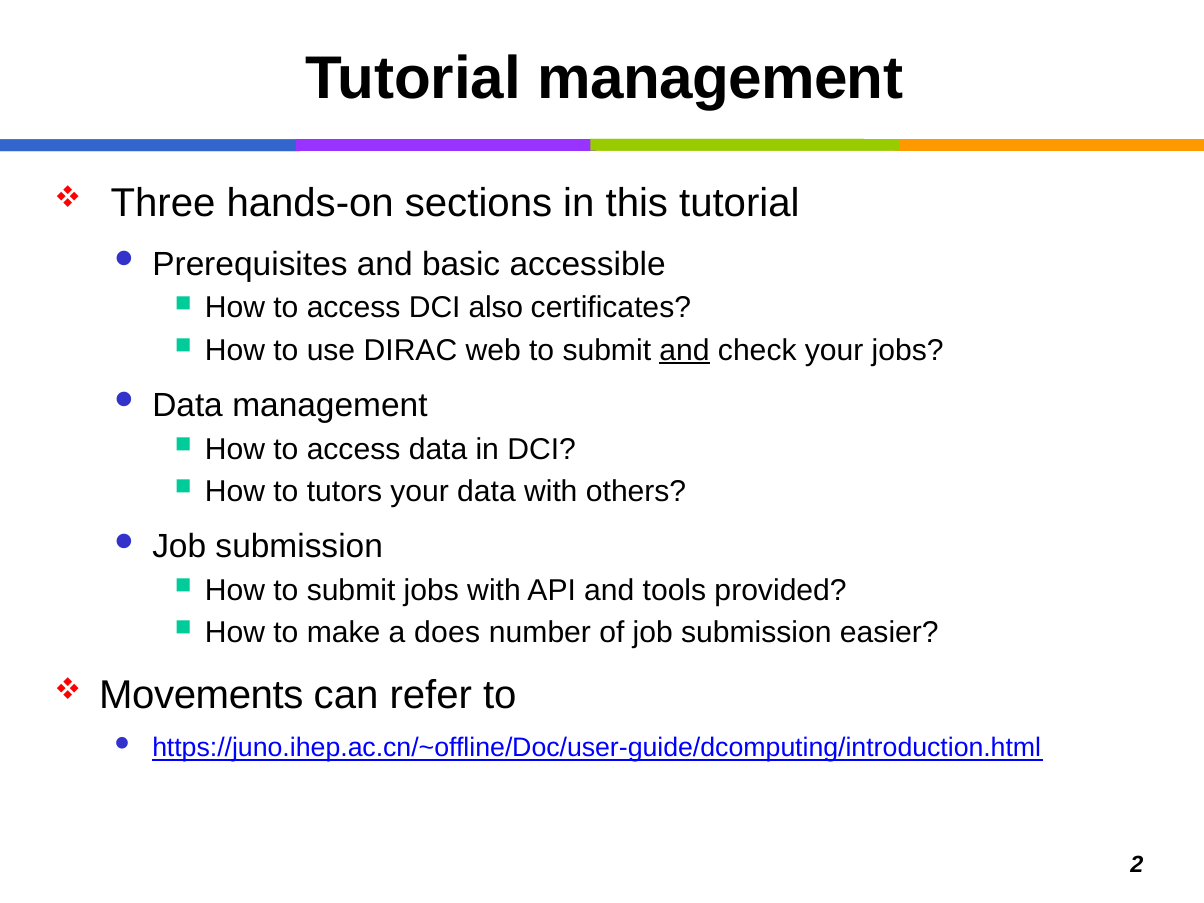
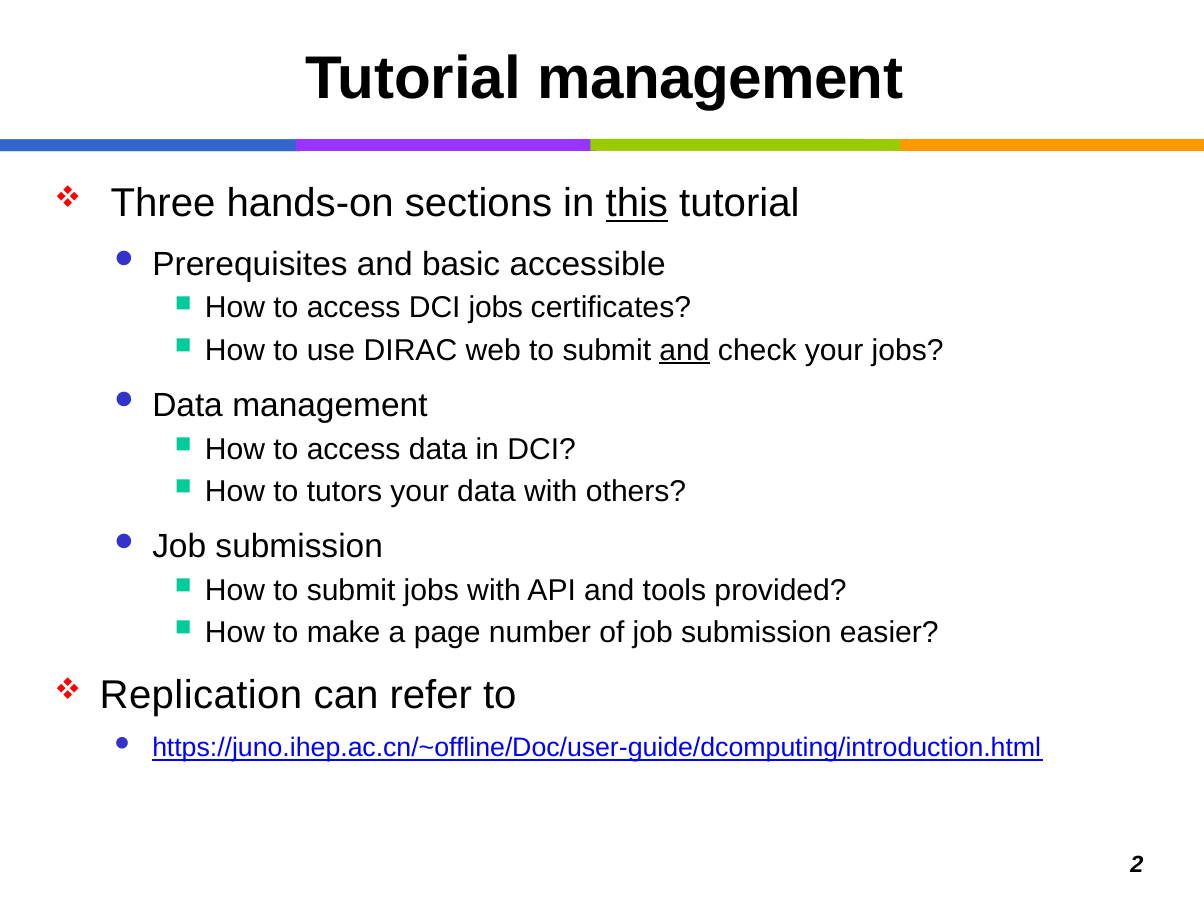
this underline: none -> present
DCI also: also -> jobs
does: does -> page
Movements: Movements -> Replication
